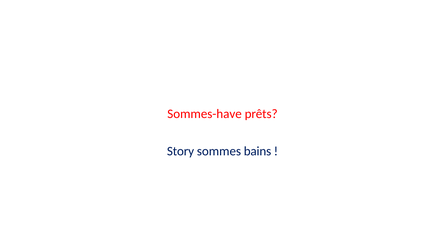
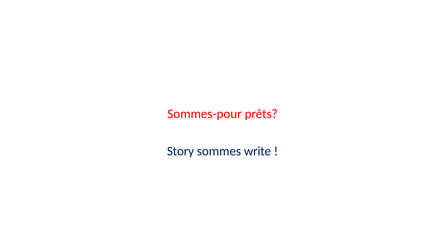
Sommes-have: Sommes-have -> Sommes-pour
bains: bains -> write
